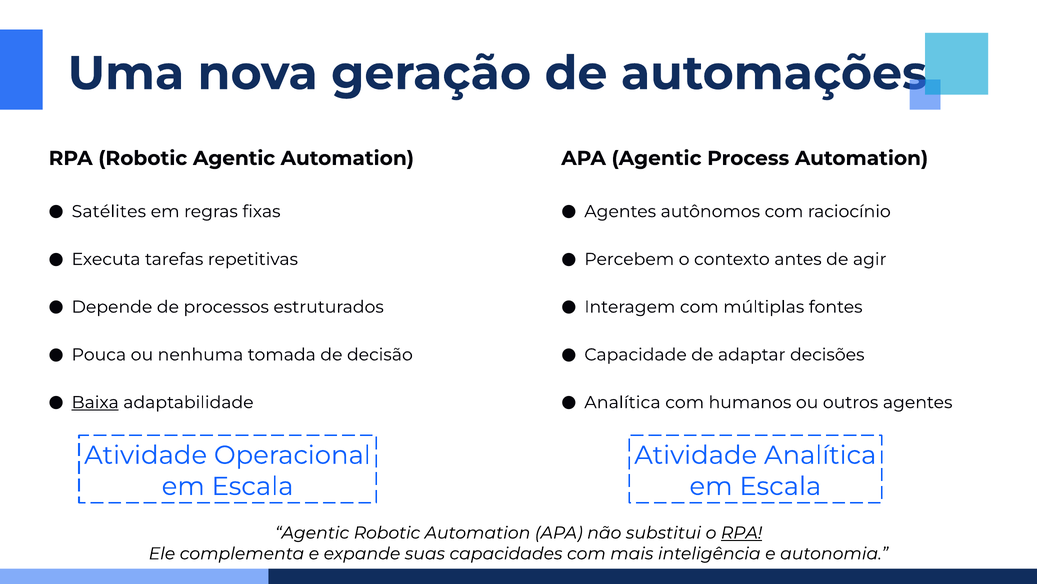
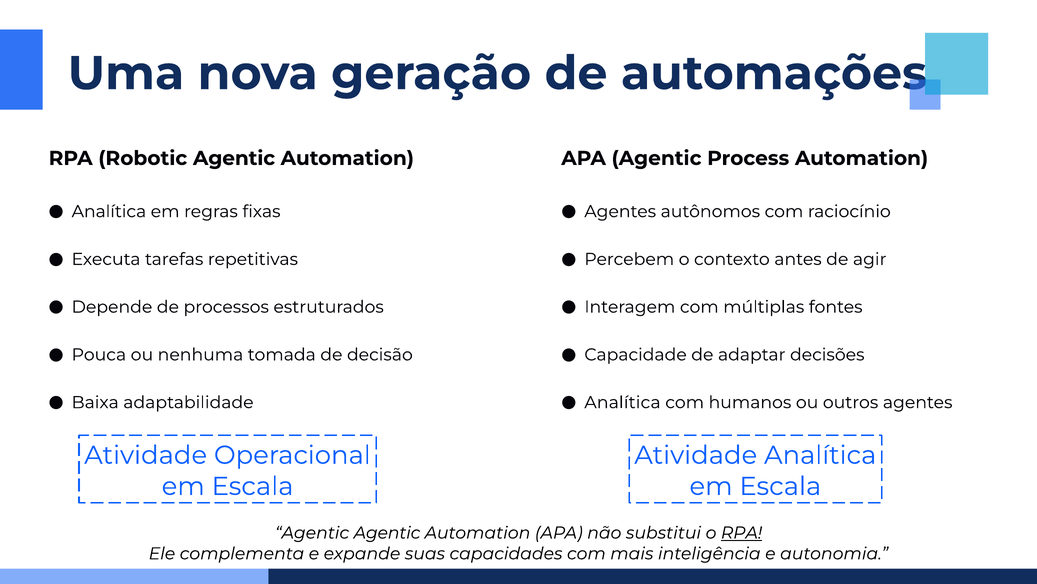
Satélites at (109, 211): Satélites -> Analítica
Baixa underline: present -> none
Agentic Robotic: Robotic -> Agentic
